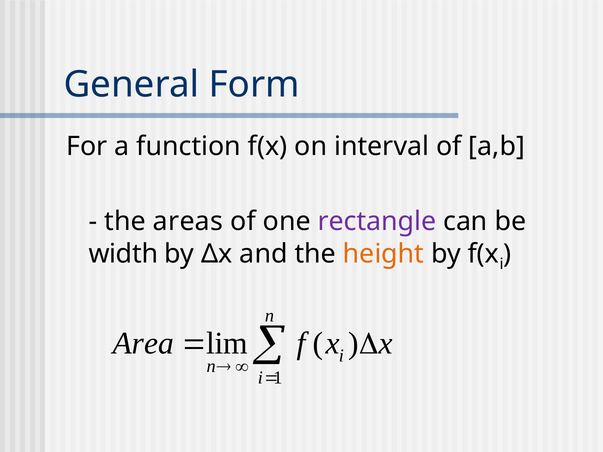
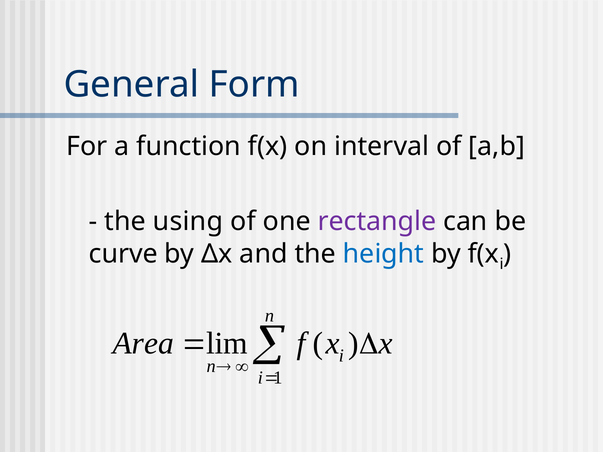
areas: areas -> using
width: width -> curve
height colour: orange -> blue
